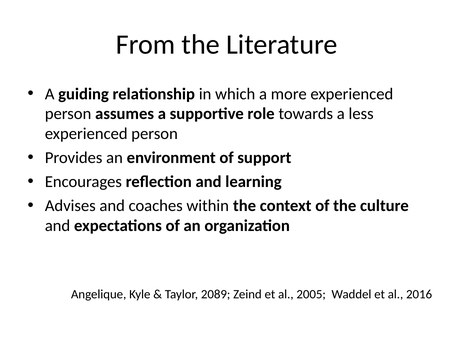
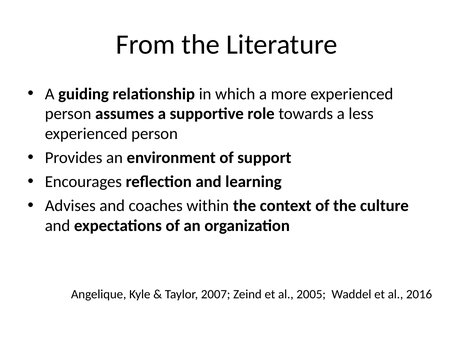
2089: 2089 -> 2007
